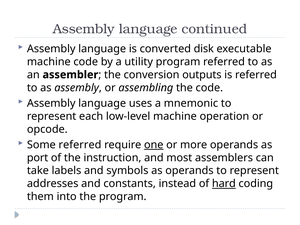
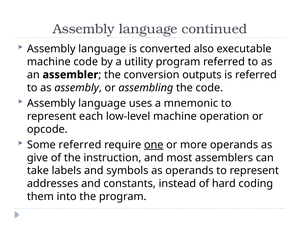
disk: disk -> also
port: port -> give
hard underline: present -> none
